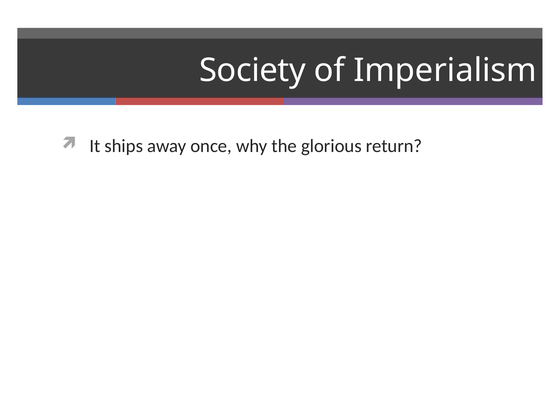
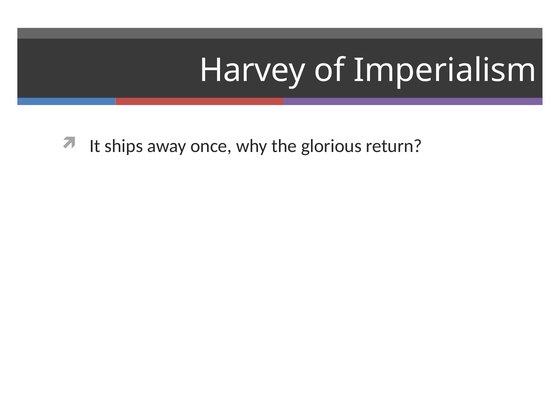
Society: Society -> Harvey
